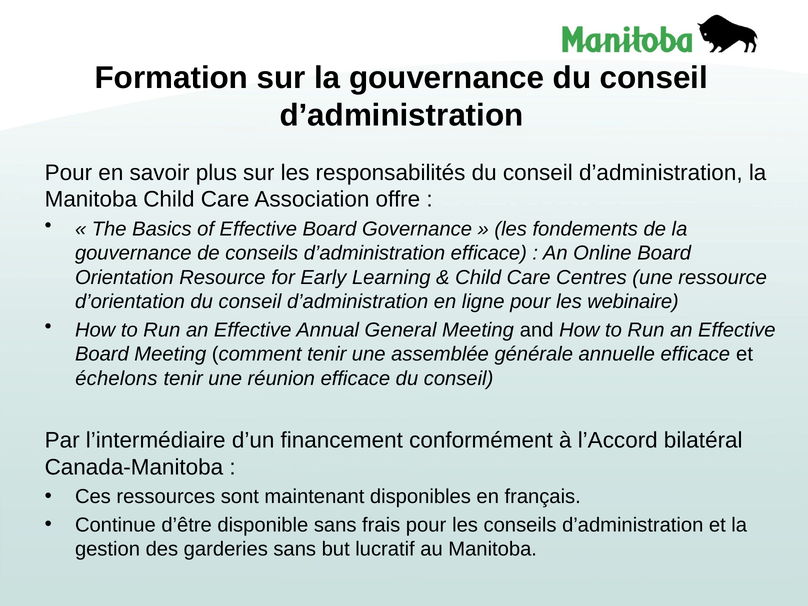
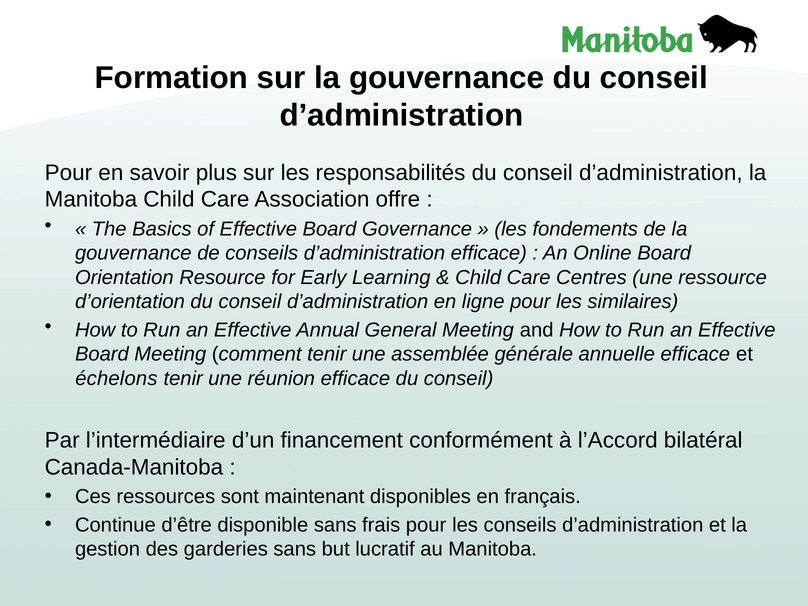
webinaire: webinaire -> similaires
